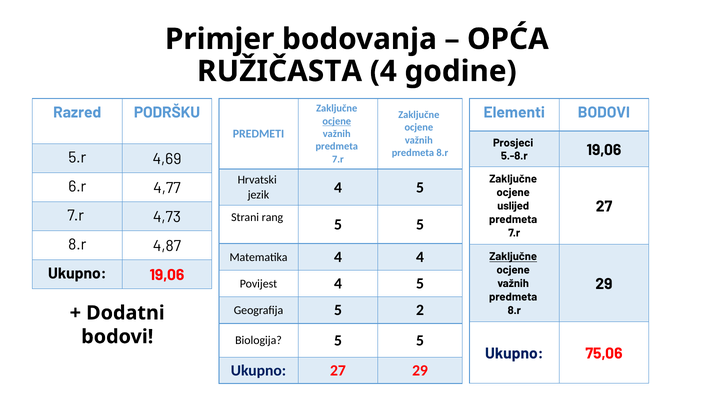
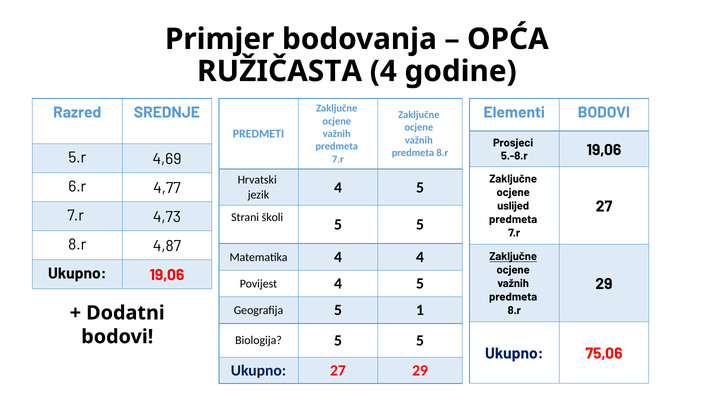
PODRŠKU: PODRŠKU -> SREDNJE
ocjene at (337, 121) underline: present -> none
rang: rang -> školi
2: 2 -> 1
